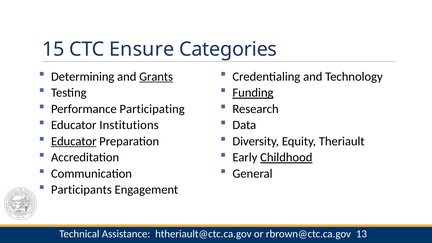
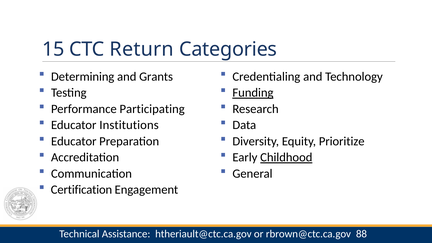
Ensure: Ensure -> Return
Grants underline: present -> none
Educator at (74, 141) underline: present -> none
Theriault: Theriault -> Prioritize
Participants: Participants -> Certification
13: 13 -> 88
